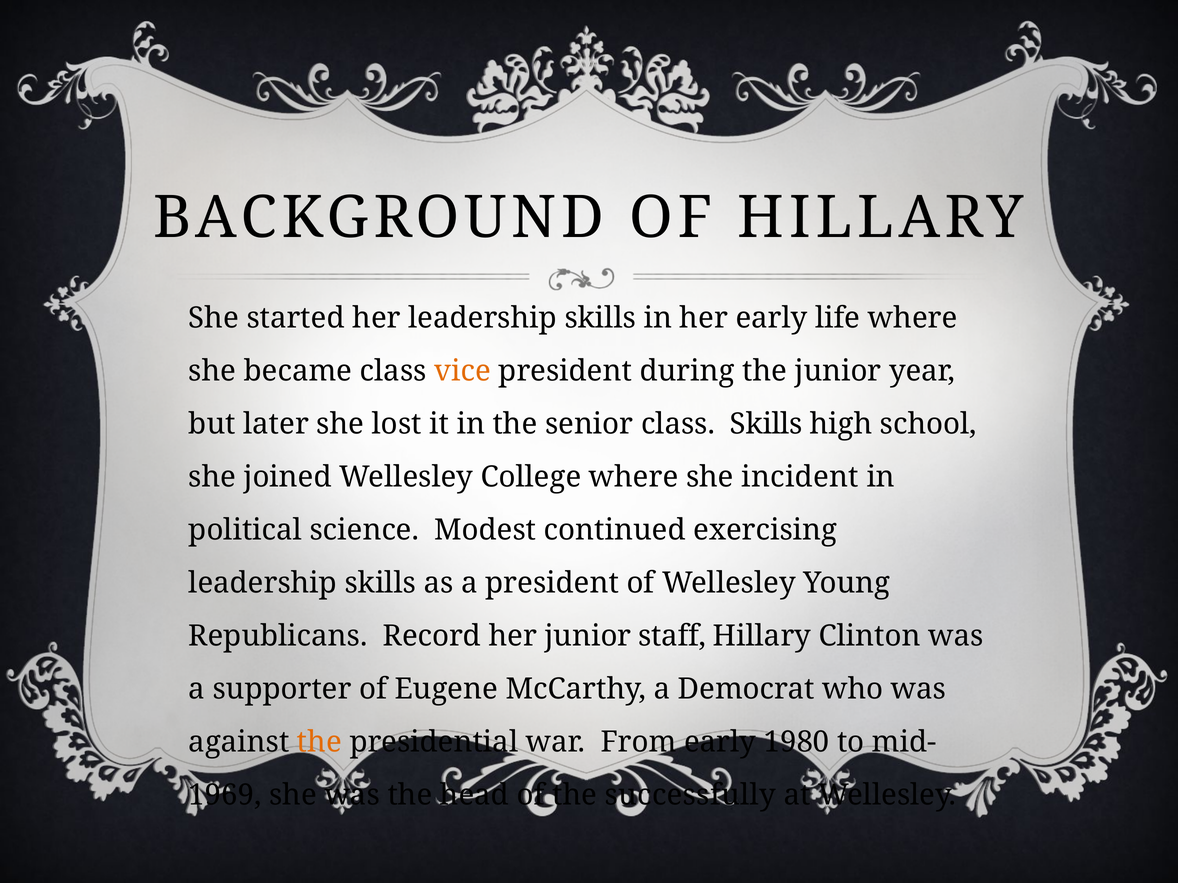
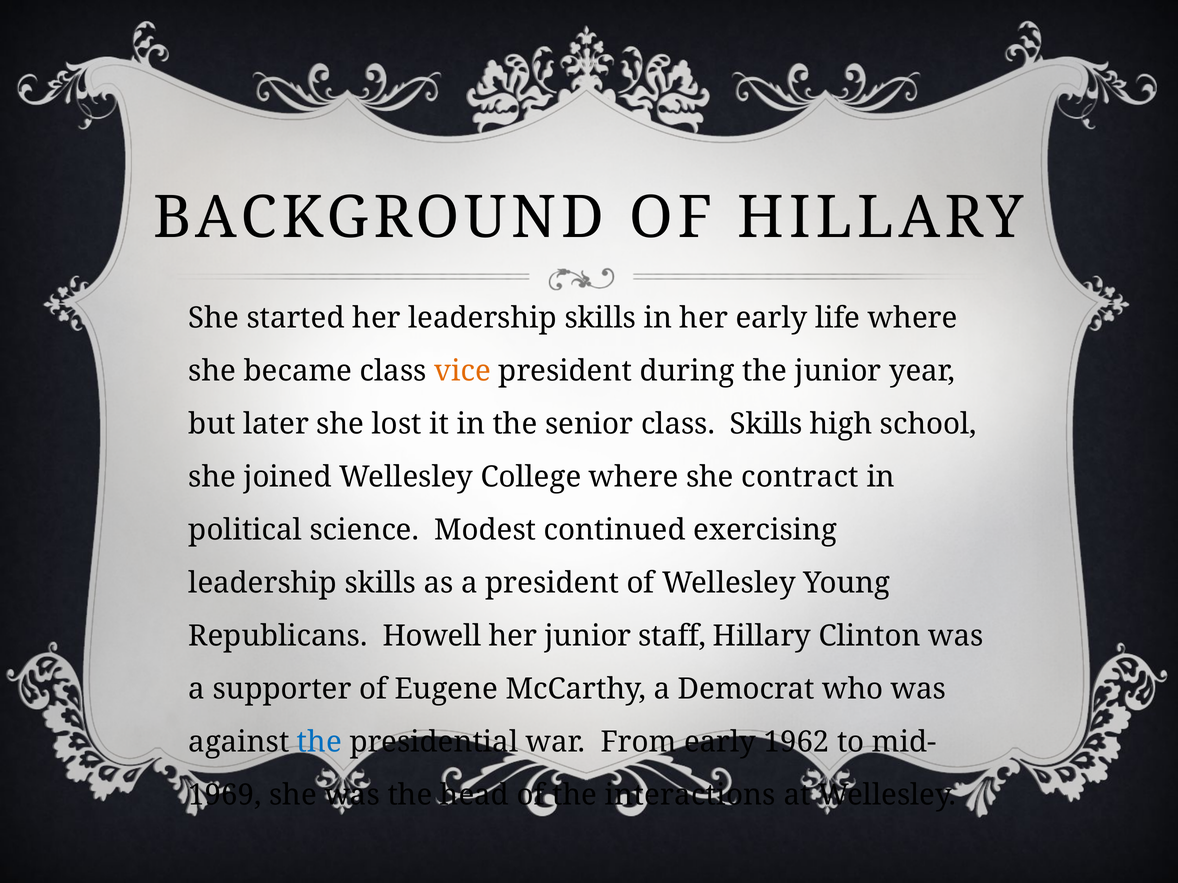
incident: incident -> contract
Record: Record -> Howell
the at (319, 742) colour: orange -> blue
1980: 1980 -> 1962
successfully: successfully -> interactions
